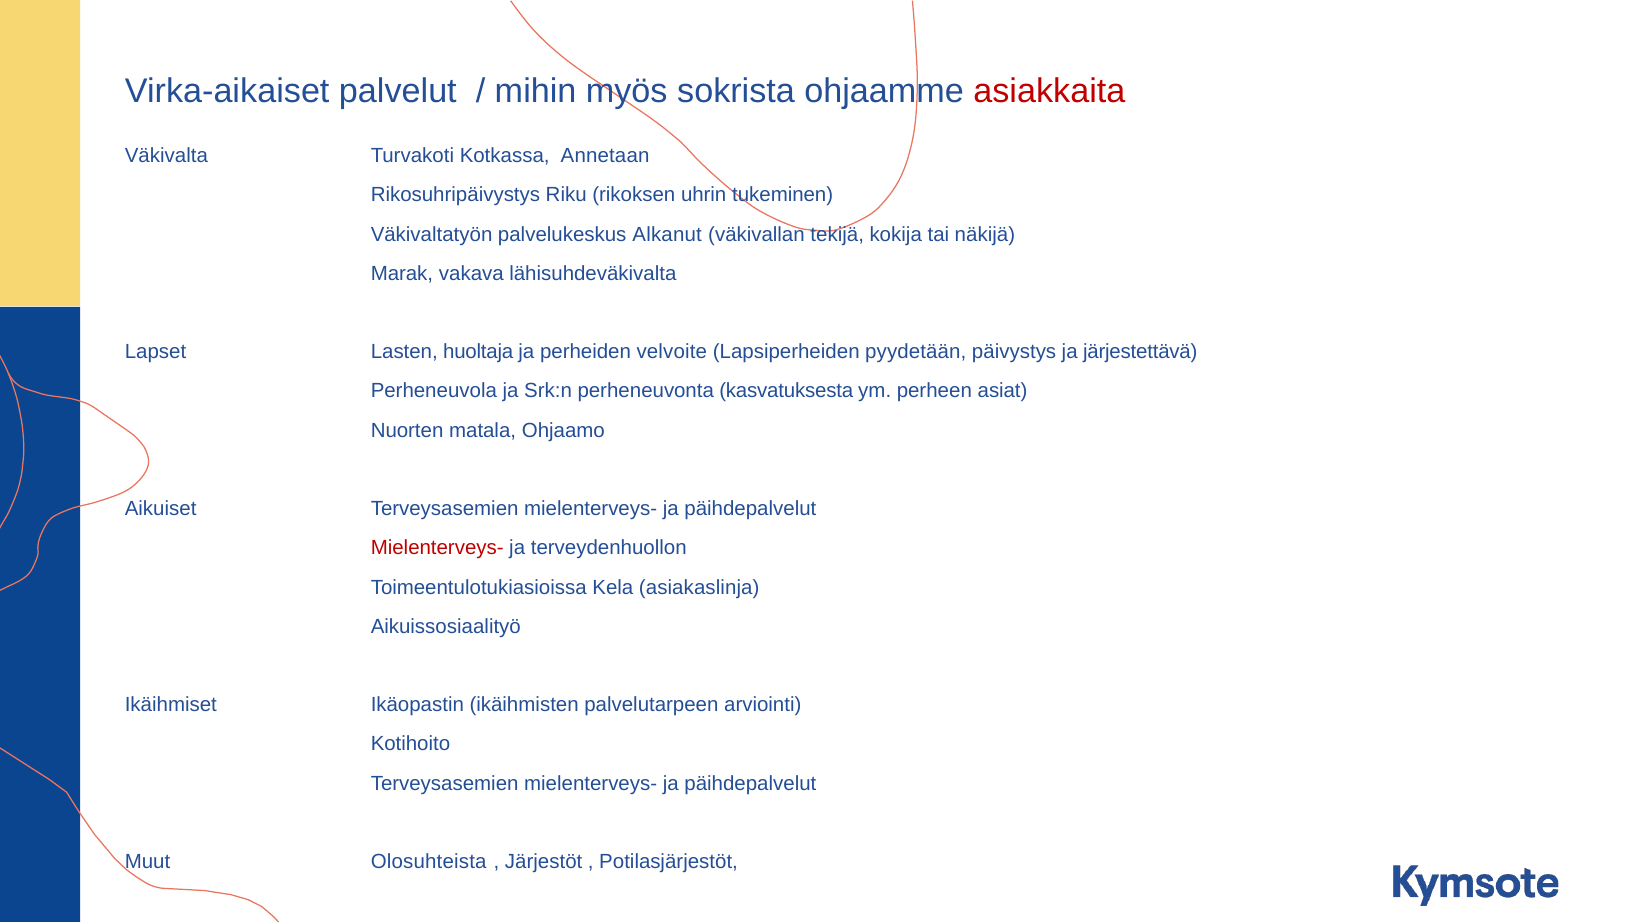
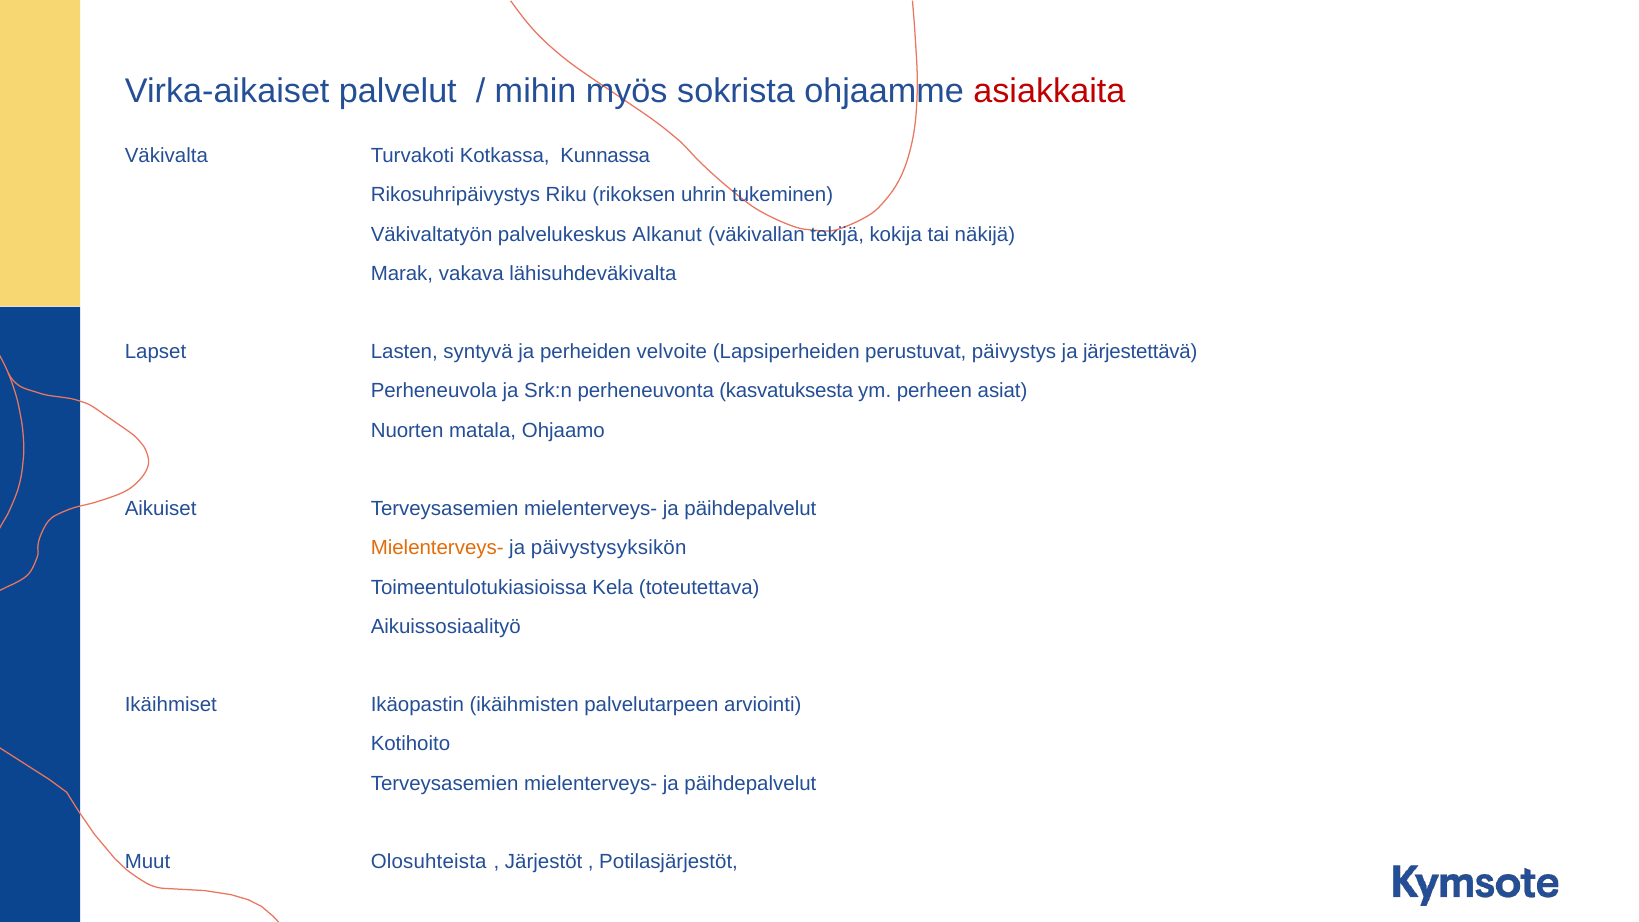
Annetaan: Annetaan -> Kunnassa
huoltaja: huoltaja -> syntyvä
pyydetään: pyydetään -> perustuvat
Mielenterveys- at (437, 548) colour: red -> orange
terveydenhuollon: terveydenhuollon -> päivystysyksikön
asiakaslinja: asiakaslinja -> toteutettava
